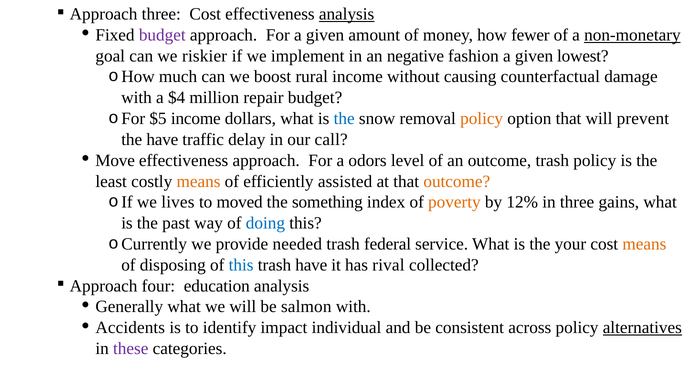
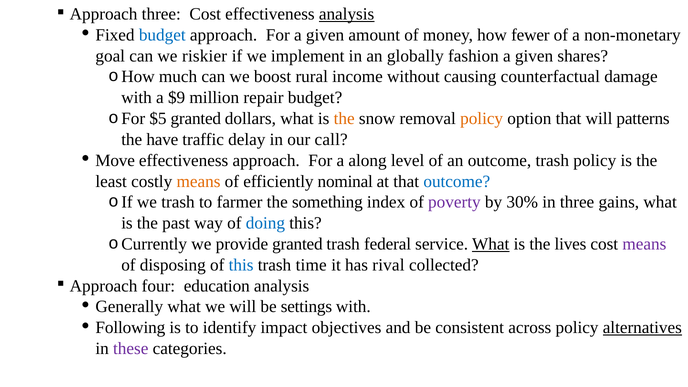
budget at (162, 35) colour: purple -> blue
non-monetary underline: present -> none
negative: negative -> globally
lowest: lowest -> shares
$4: $4 -> $9
$5 income: income -> granted
the at (344, 119) colour: blue -> orange
prevent: prevent -> patterns
odors: odors -> along
assisted: assisted -> nominal
outcome at (457, 181) colour: orange -> blue
we lives: lives -> trash
moved: moved -> farmer
poverty colour: orange -> purple
12%: 12% -> 30%
provide needed: needed -> granted
What at (491, 244) underline: none -> present
your: your -> lives
means at (644, 244) colour: orange -> purple
trash have: have -> time
salmon: salmon -> settings
Accidents: Accidents -> Following
individual: individual -> objectives
